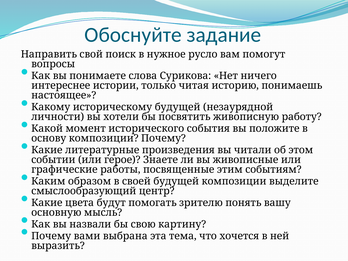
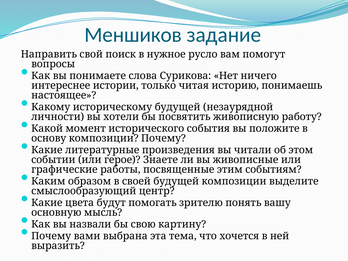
Обоснуйте: Обоснуйте -> Меншиков
